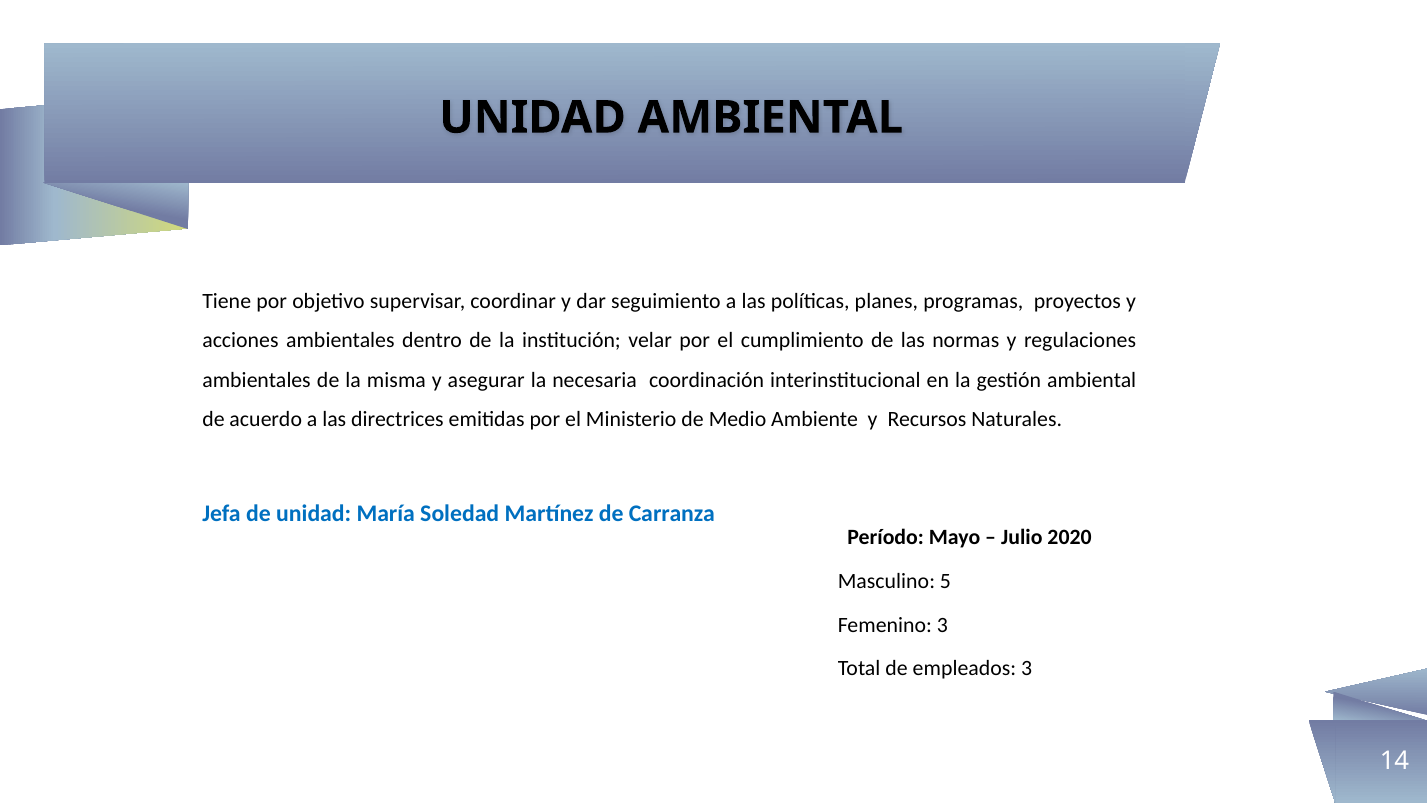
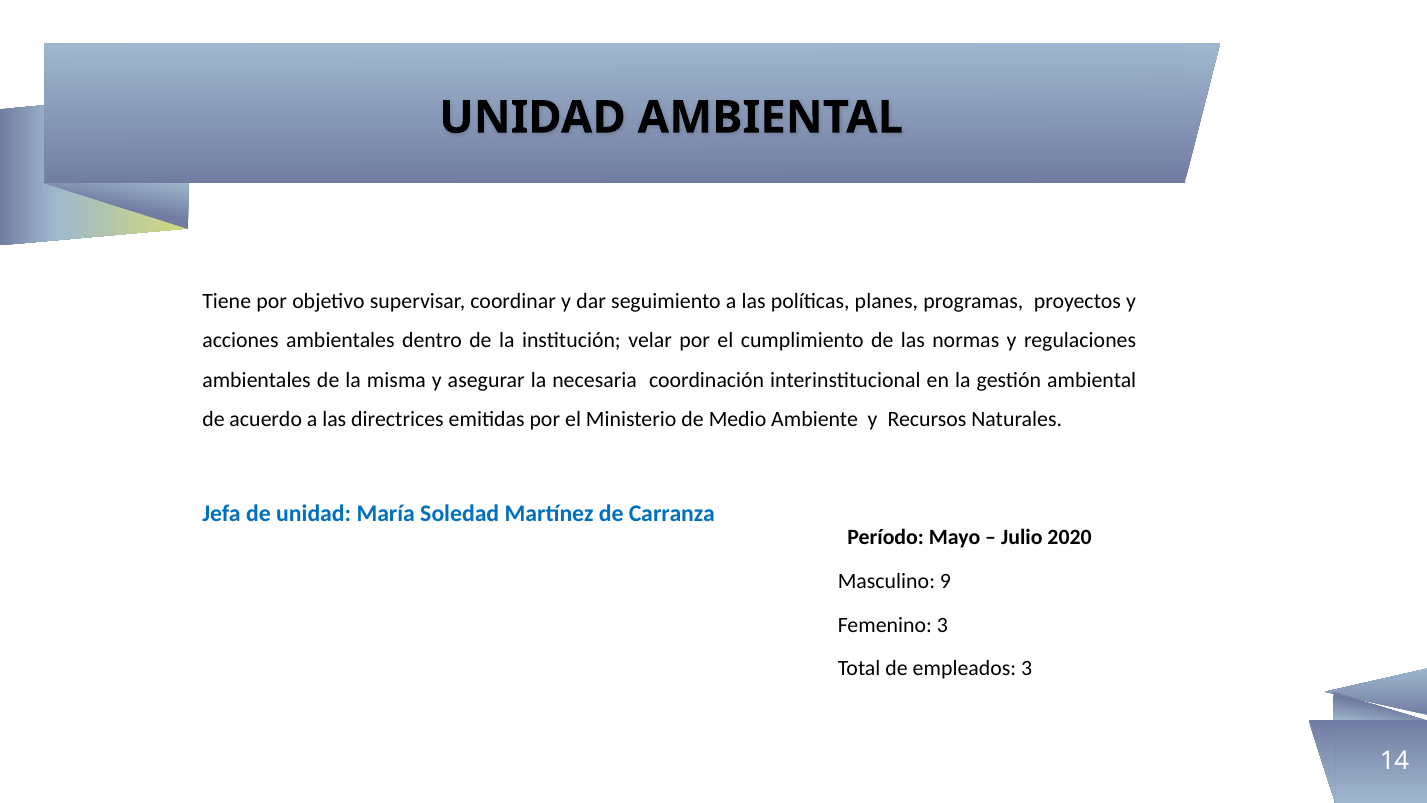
5: 5 -> 9
